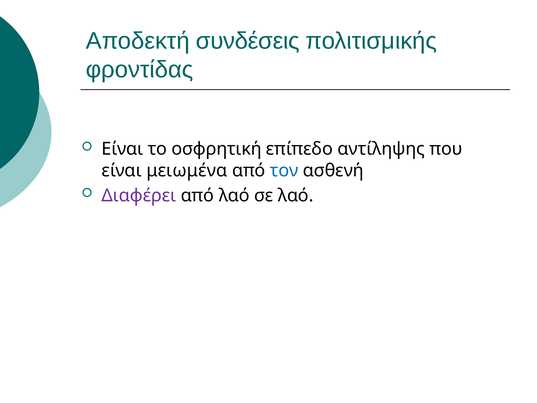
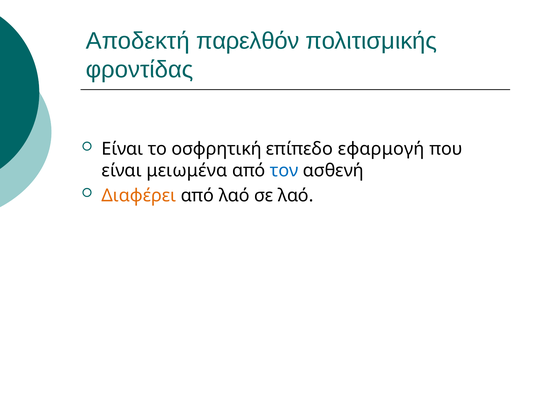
συνδέσεις: συνδέσεις -> παρελθόν
αντίληψης: αντίληψης -> εφαρμογή
Διαφέρει colour: purple -> orange
